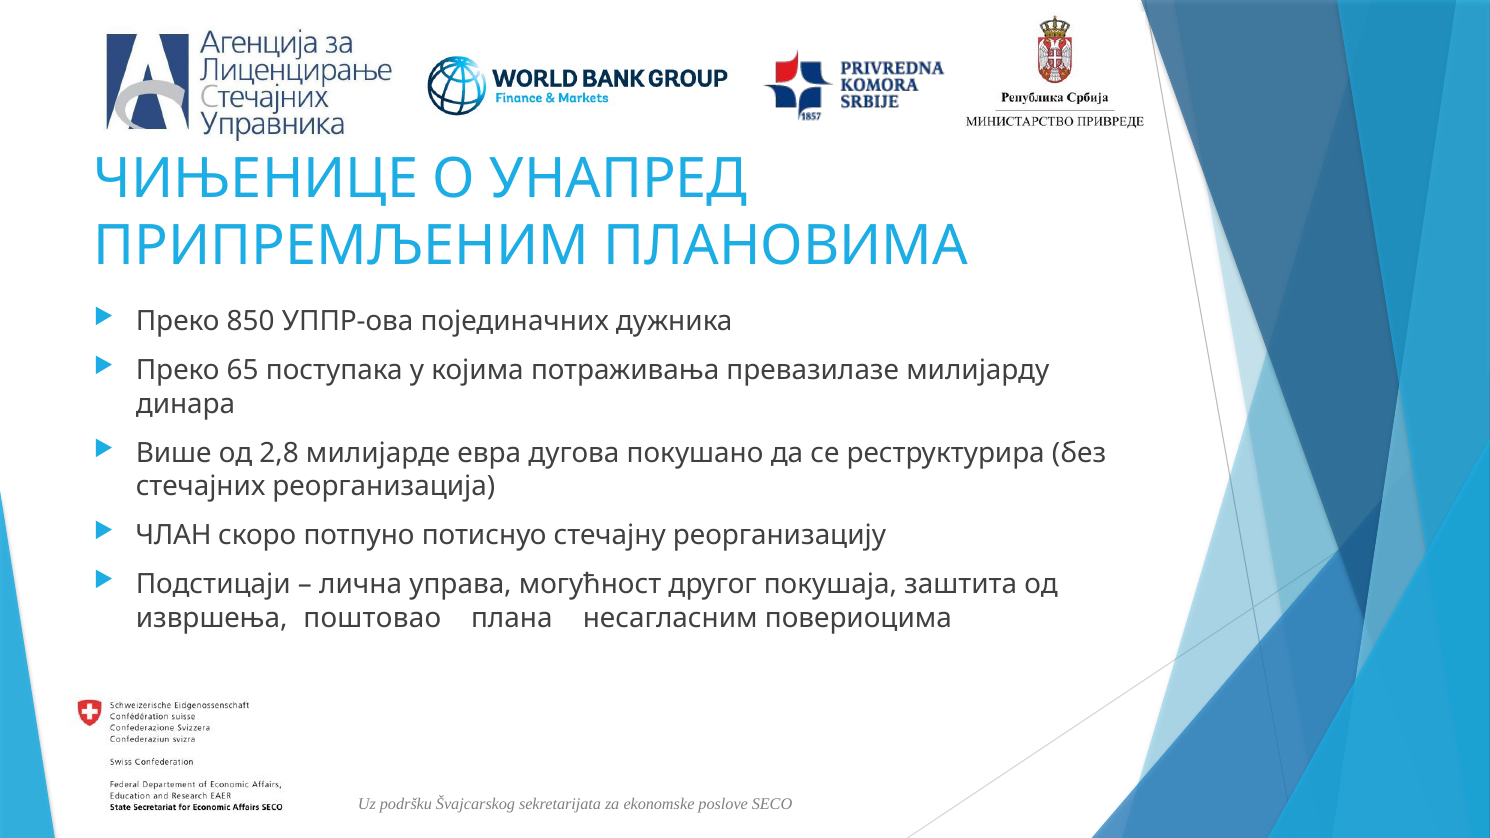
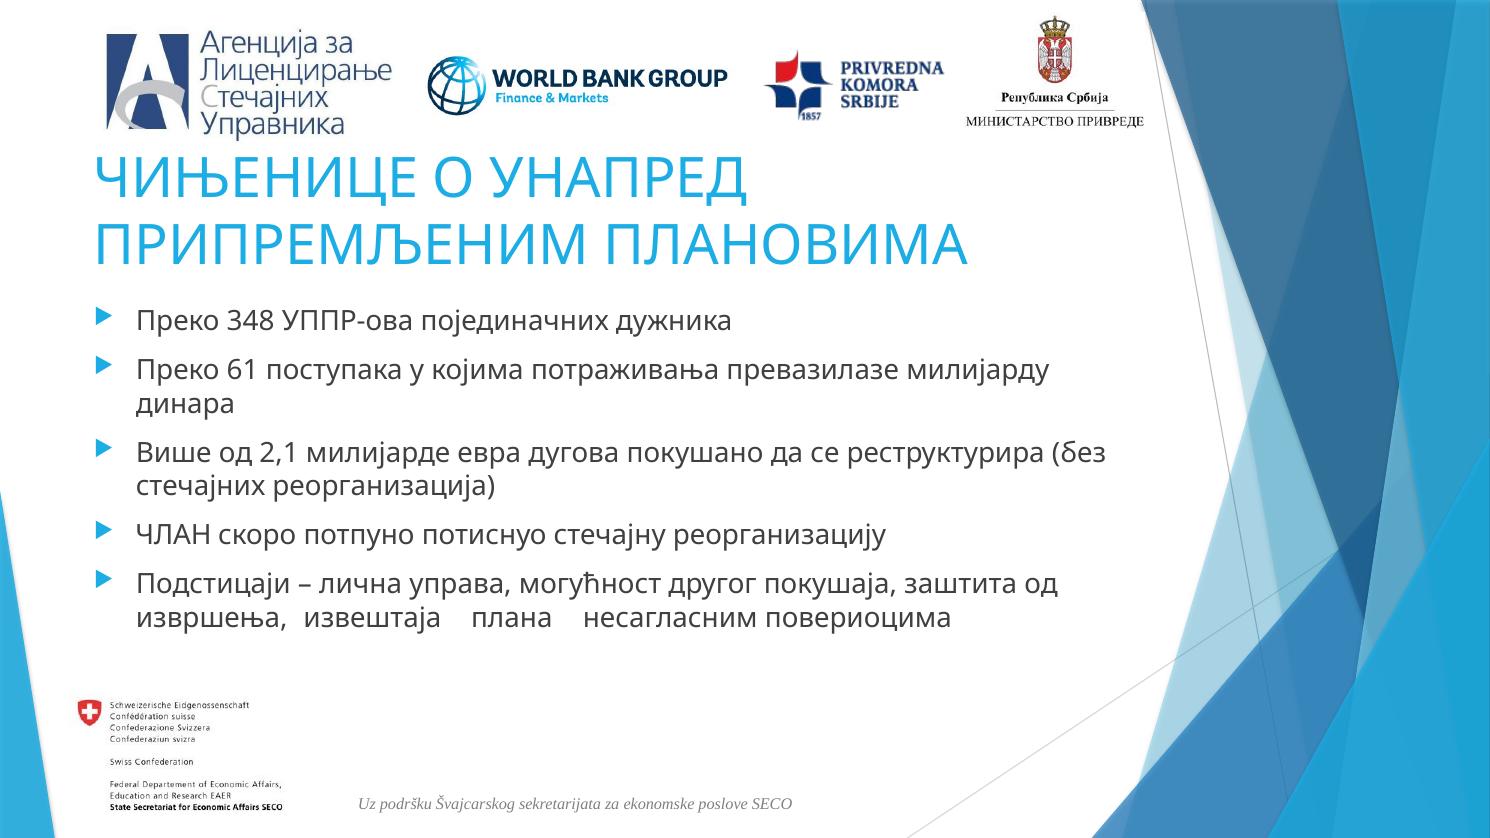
850: 850 -> 348
65: 65 -> 61
2,8: 2,8 -> 2,1
поштовао: поштовао -> извештаја
